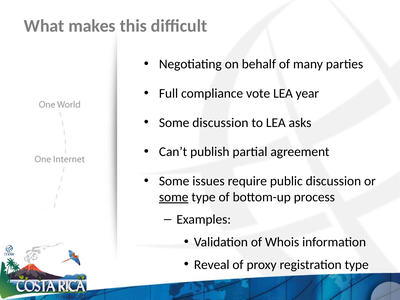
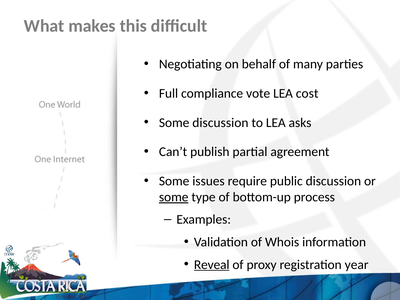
year: year -> cost
Reveal underline: none -> present
registration type: type -> year
